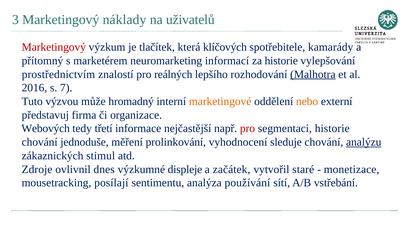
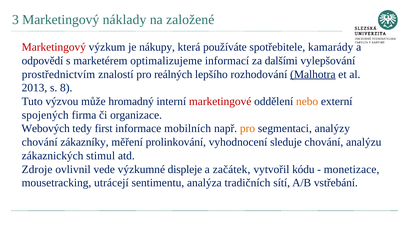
uživatelů: uživatelů -> založené
tlačítek: tlačítek -> nákupy
klíčových: klíčových -> používáte
přítomný: přítomný -> odpovědí
neuromarketing: neuromarketing -> optimalizujeme
za historie: historie -> dalšími
2016: 2016 -> 2013
7: 7 -> 8
marketingové colour: orange -> red
představuj: představuj -> spojených
třetí: třetí -> first
nejčastější: nejčastější -> mobilních
pro at (248, 129) colour: red -> orange
segmentaci historie: historie -> analýzy
jednoduše: jednoduše -> zákazníky
analýzu underline: present -> none
dnes: dnes -> vede
staré: staré -> kódu
posílají: posílají -> utrácejí
používání: používání -> tradičních
